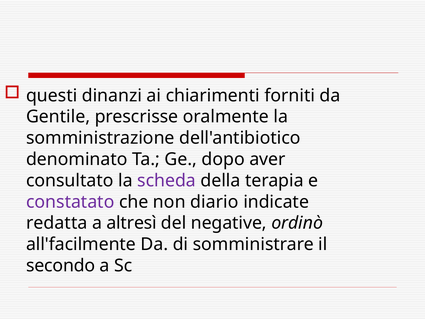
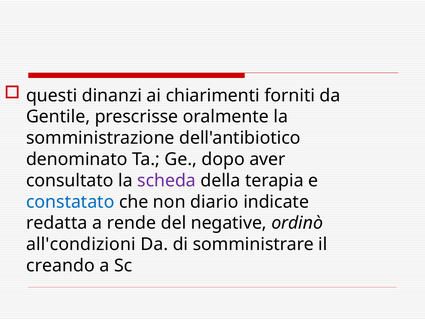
constatato colour: purple -> blue
altresì: altresì -> rende
all'facilmente: all'facilmente -> all'condizioni
secondo: secondo -> creando
